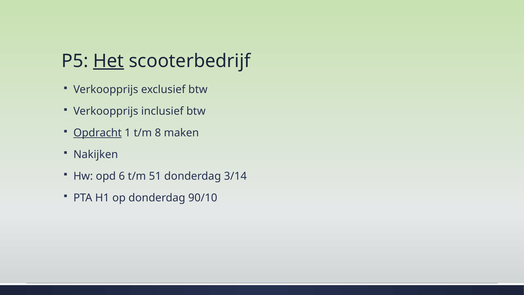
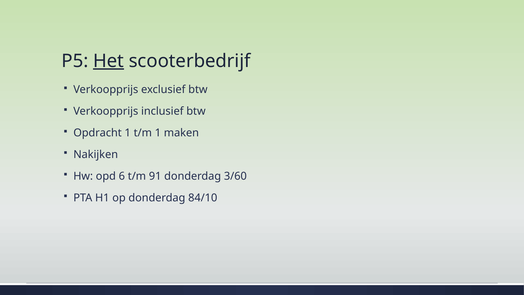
Opdracht underline: present -> none
t/m 8: 8 -> 1
51: 51 -> 91
3/14: 3/14 -> 3/60
90/10: 90/10 -> 84/10
